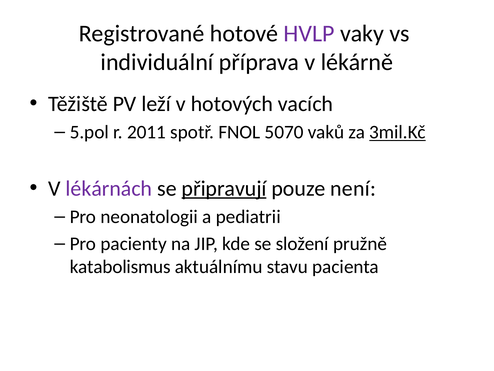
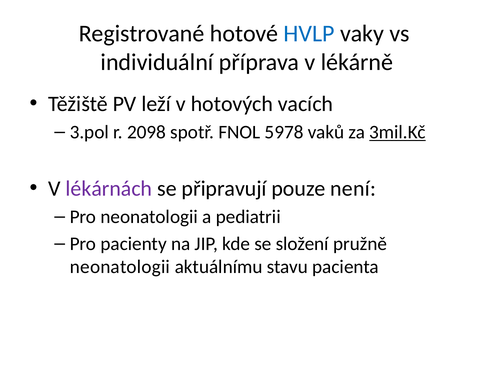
HVLP colour: purple -> blue
5.pol: 5.pol -> 3.pol
2011: 2011 -> 2098
5070: 5070 -> 5978
připravují underline: present -> none
katabolismus at (120, 267): katabolismus -> neonatologii
